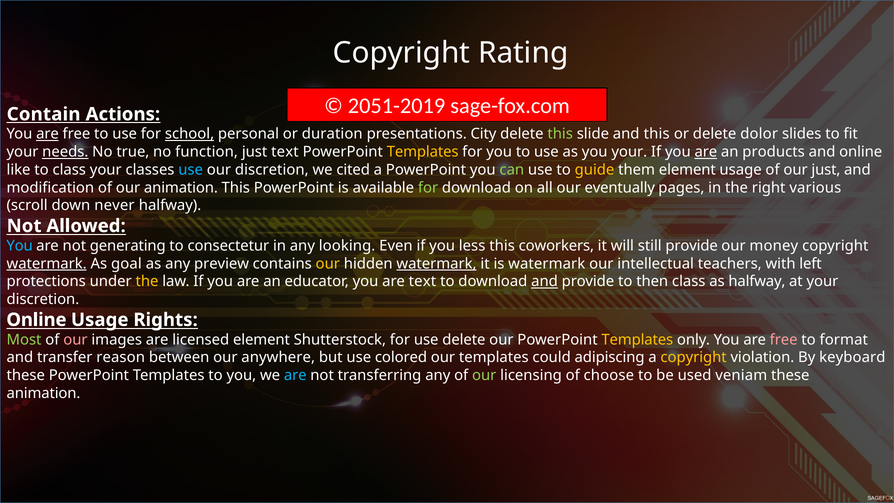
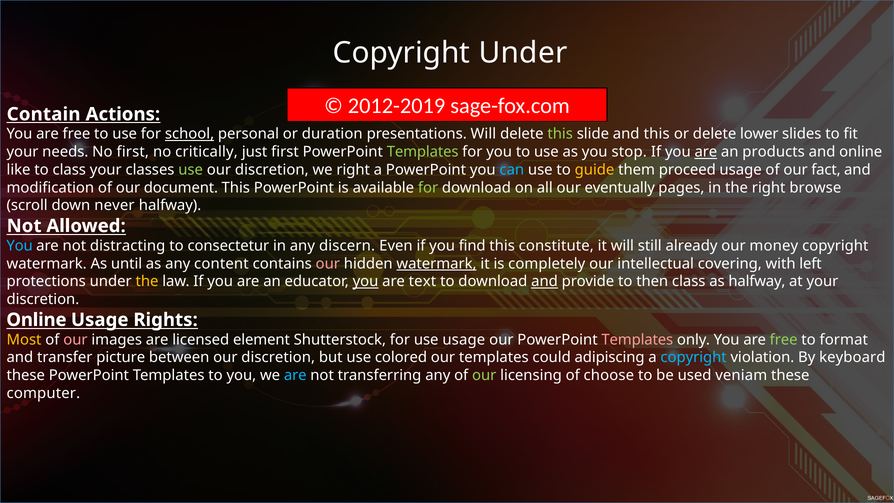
Copyright Rating: Rating -> Under
2051-2019: 2051-2019 -> 2012-2019
are at (48, 134) underline: present -> none
presentations City: City -> Will
dolor: dolor -> lower
needs underline: present -> none
No true: true -> first
function: function -> critically
just text: text -> first
Templates at (423, 152) colour: yellow -> light green
you your: your -> stop
use at (191, 170) colour: light blue -> light green
we cited: cited -> right
can colour: light green -> light blue
them element: element -> proceed
our just: just -> fact
our animation: animation -> document
various: various -> browse
generating: generating -> distracting
looking: looking -> discern
less: less -> find
coworkers: coworkers -> constitute
still provide: provide -> already
watermark at (47, 264) underline: present -> none
goal: goal -> until
preview: preview -> content
our at (328, 264) colour: yellow -> pink
is watermark: watermark -> completely
teachers: teachers -> covering
you at (366, 281) underline: none -> present
Most colour: light green -> yellow
use delete: delete -> usage
Templates at (637, 340) colour: yellow -> pink
free at (784, 340) colour: pink -> light green
reason: reason -> picture
between our anywhere: anywhere -> discretion
copyright at (694, 357) colour: yellow -> light blue
animation at (44, 393): animation -> computer
